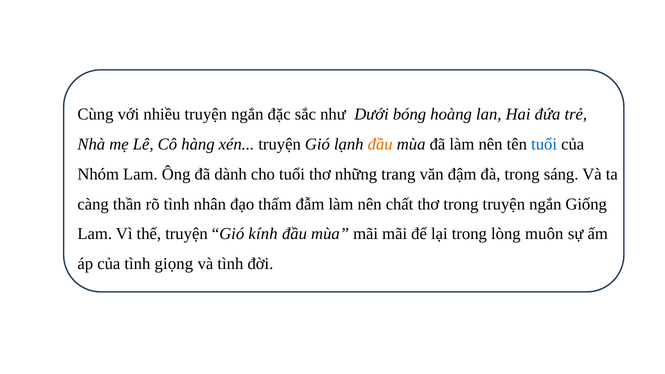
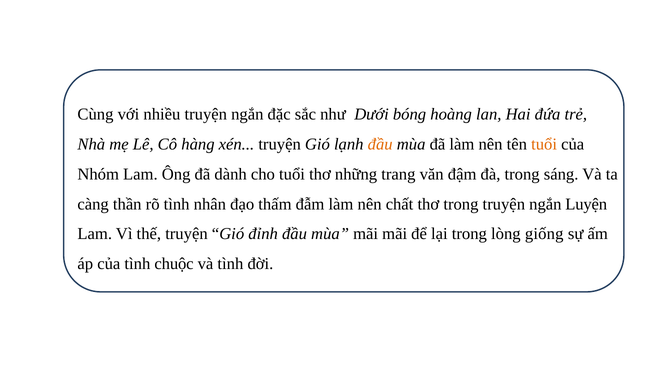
tuổi at (544, 144) colour: blue -> orange
Giống: Giống -> Luyện
kính: kính -> đỉnh
muôn: muôn -> giống
giọng: giọng -> chuộc
